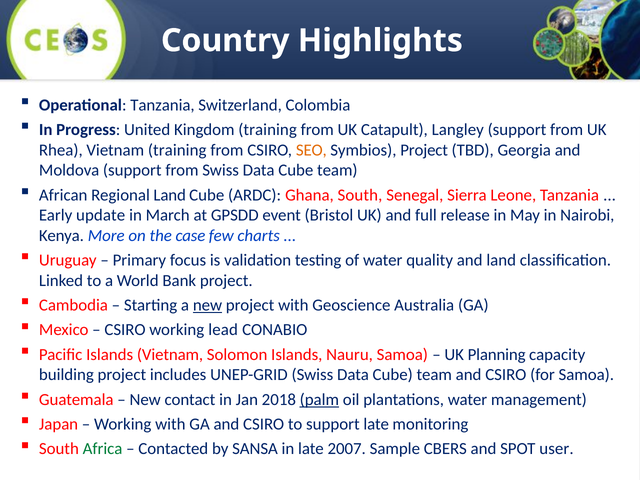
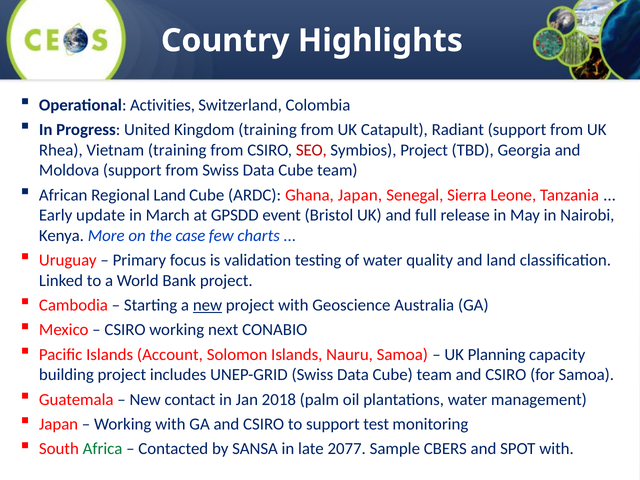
Operational Tanzania: Tanzania -> Activities
Langley: Langley -> Radiant
SEO colour: orange -> red
Ghana South: South -> Japan
lead: lead -> next
Islands Vietnam: Vietnam -> Account
palm underline: present -> none
support late: late -> test
2007: 2007 -> 2077
SPOT user: user -> with
